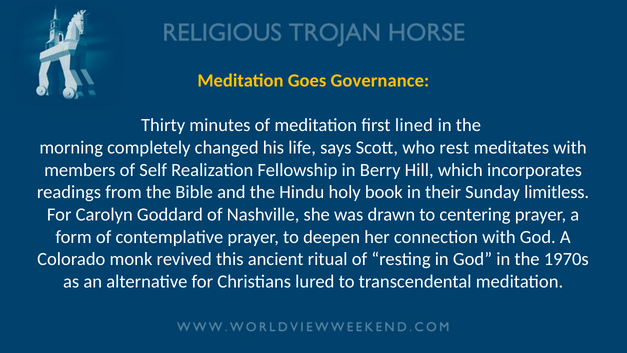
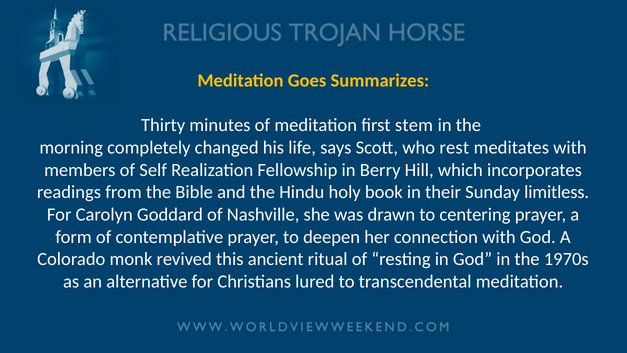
Governance: Governance -> Summarizes
lined: lined -> stem
